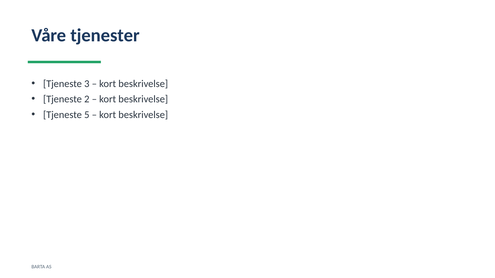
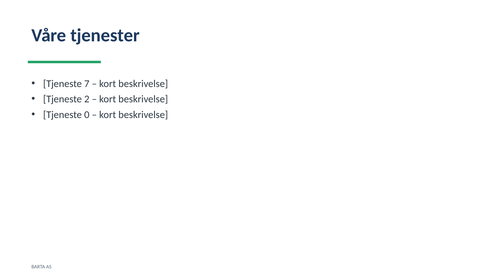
3: 3 -> 7
5: 5 -> 0
